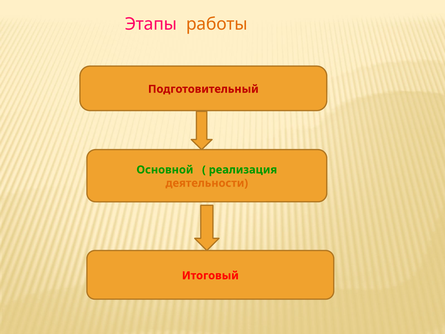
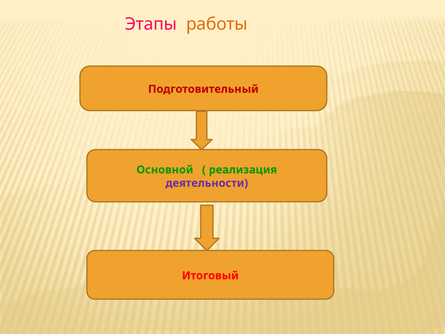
деятельности colour: orange -> purple
